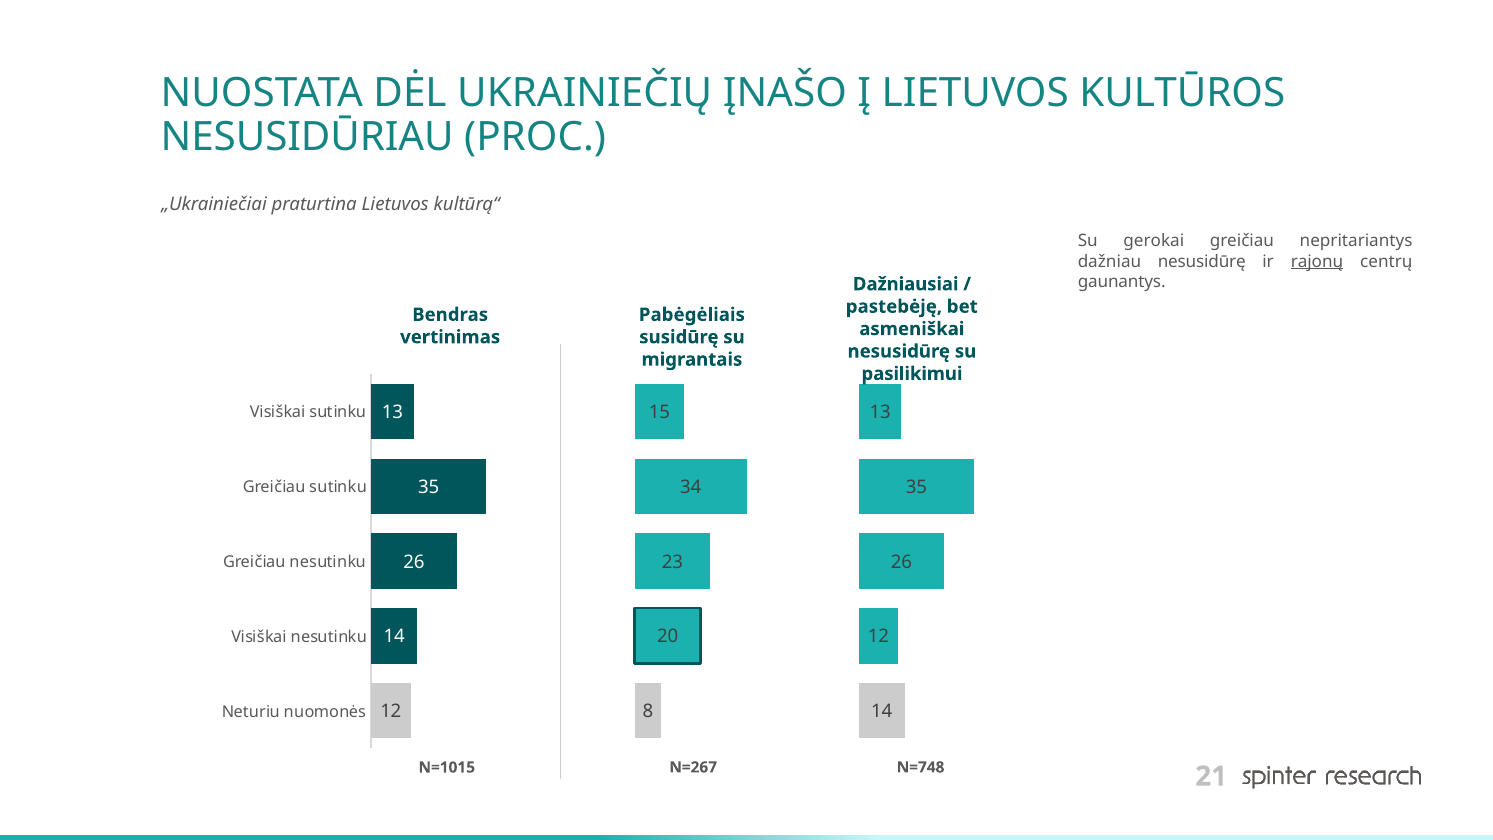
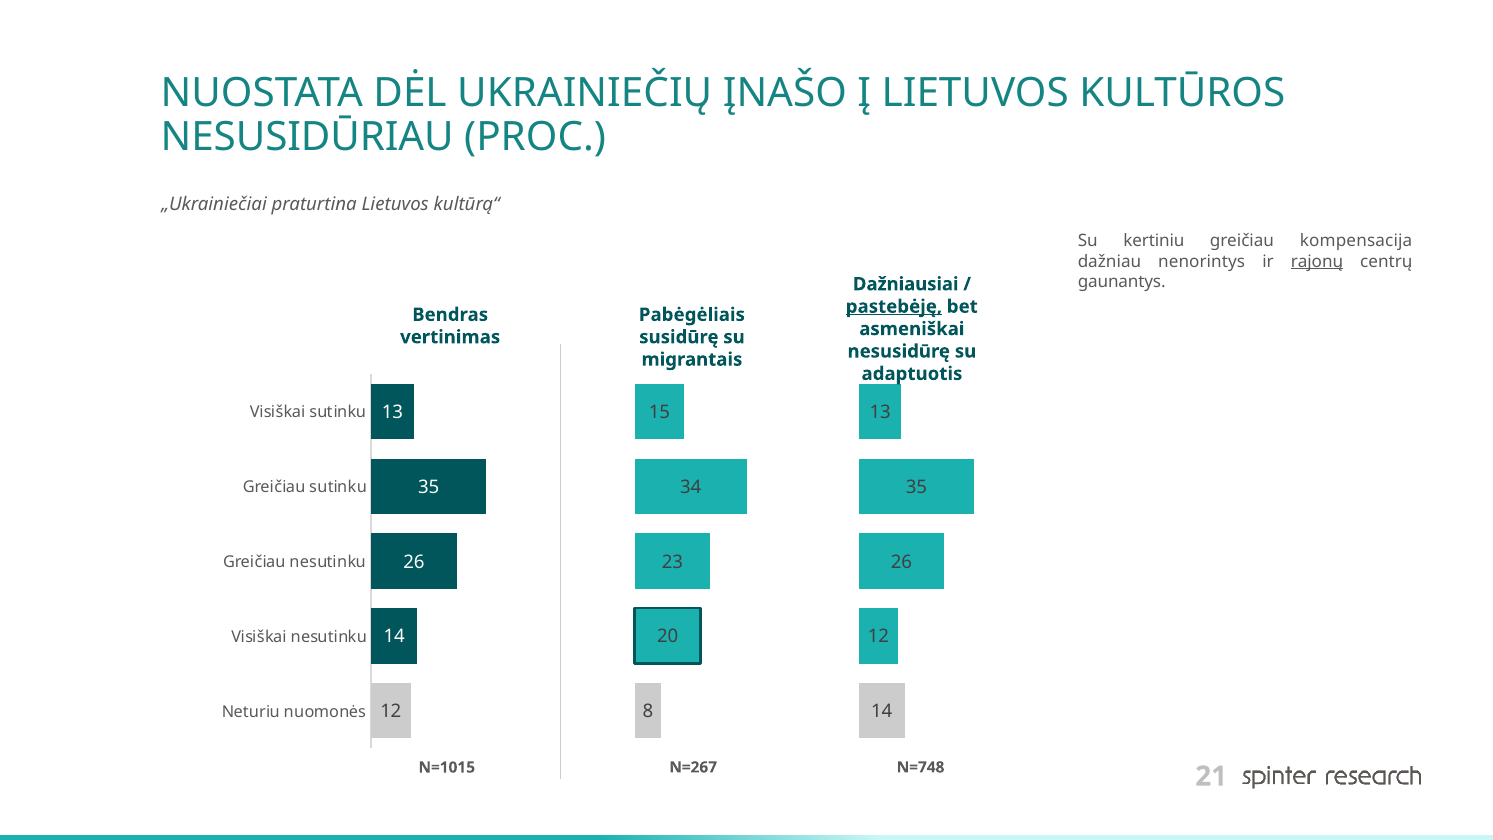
gerokai: gerokai -> kertiniu
nepritariantys: nepritariantys -> kompensacija
dažniau nesusidūrę: nesusidūrę -> nenorintys
pastebėję underline: none -> present
pasilikimui: pasilikimui -> adaptuotis
